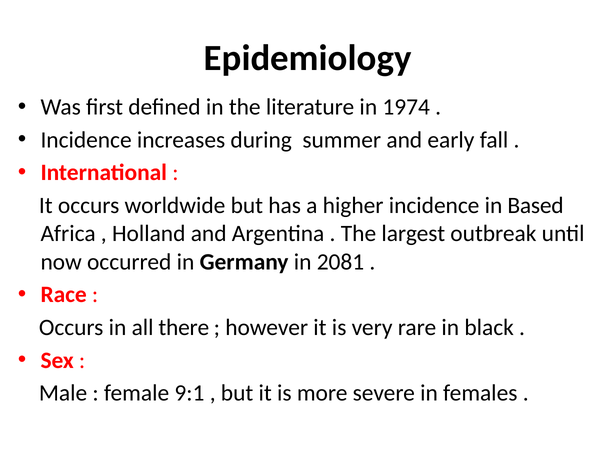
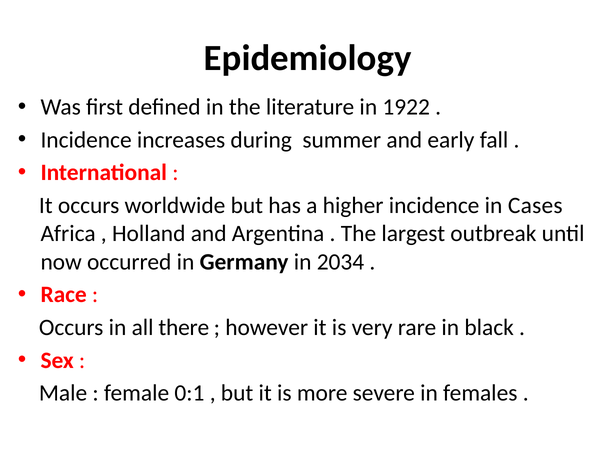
1974: 1974 -> 1922
Based: Based -> Cases
2081: 2081 -> 2034
9:1: 9:1 -> 0:1
